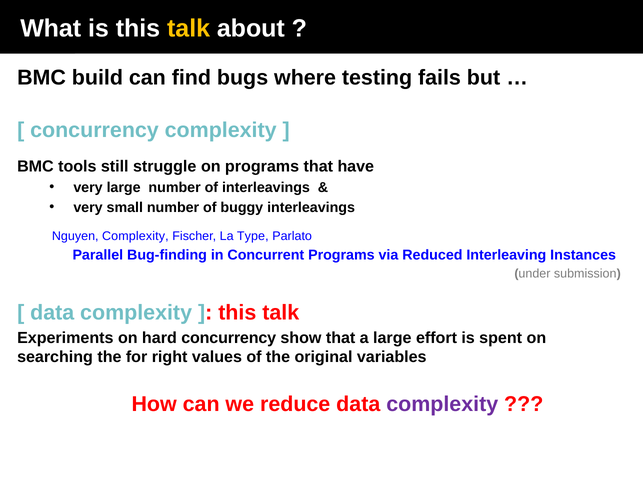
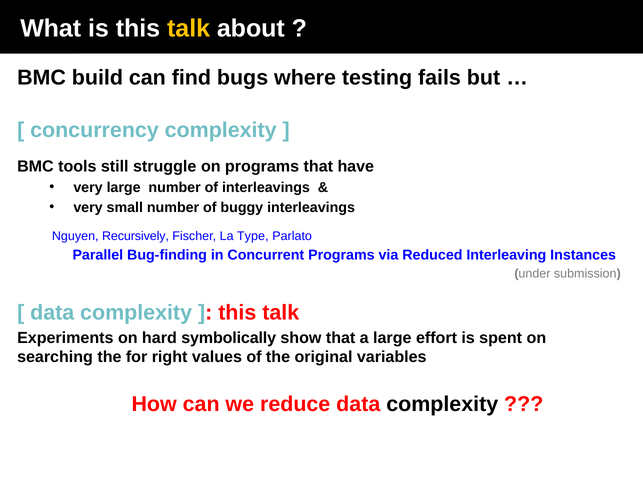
Nguyen Complexity: Complexity -> Recursively
hard concurrency: concurrency -> symbolically
complexity at (442, 404) colour: purple -> black
